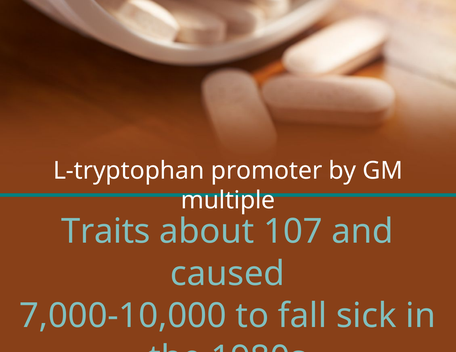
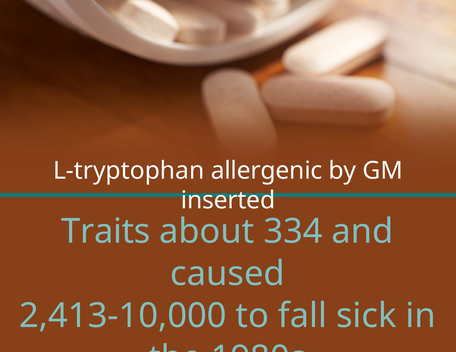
promoter: promoter -> allergenic
multiple: multiple -> inserted
107: 107 -> 334
7,000-10,000: 7,000-10,000 -> 2,413-10,000
